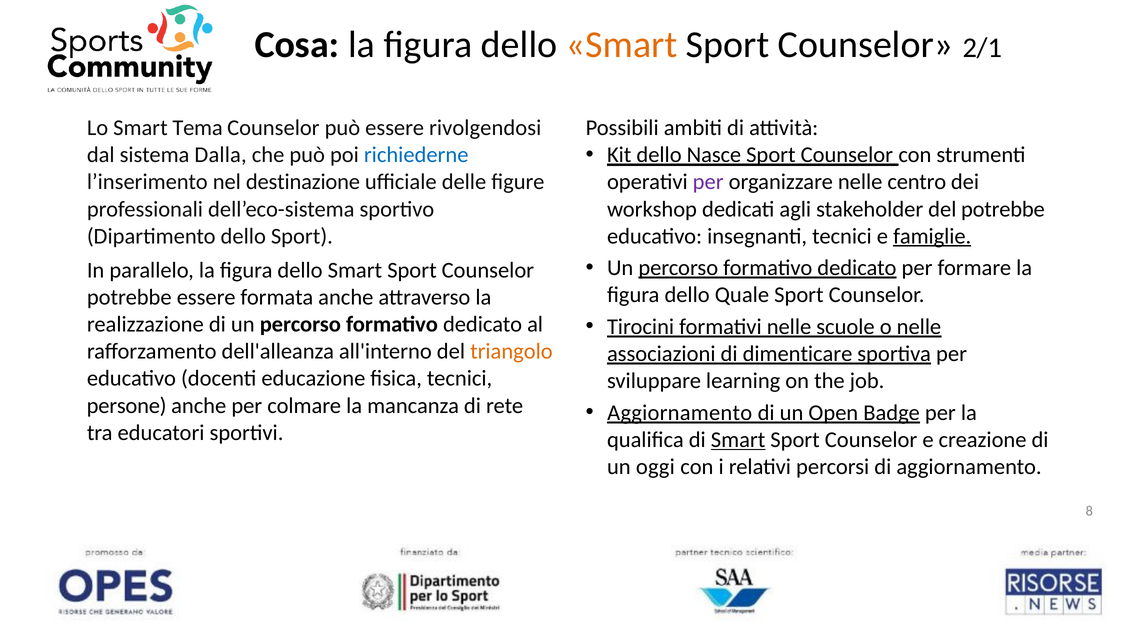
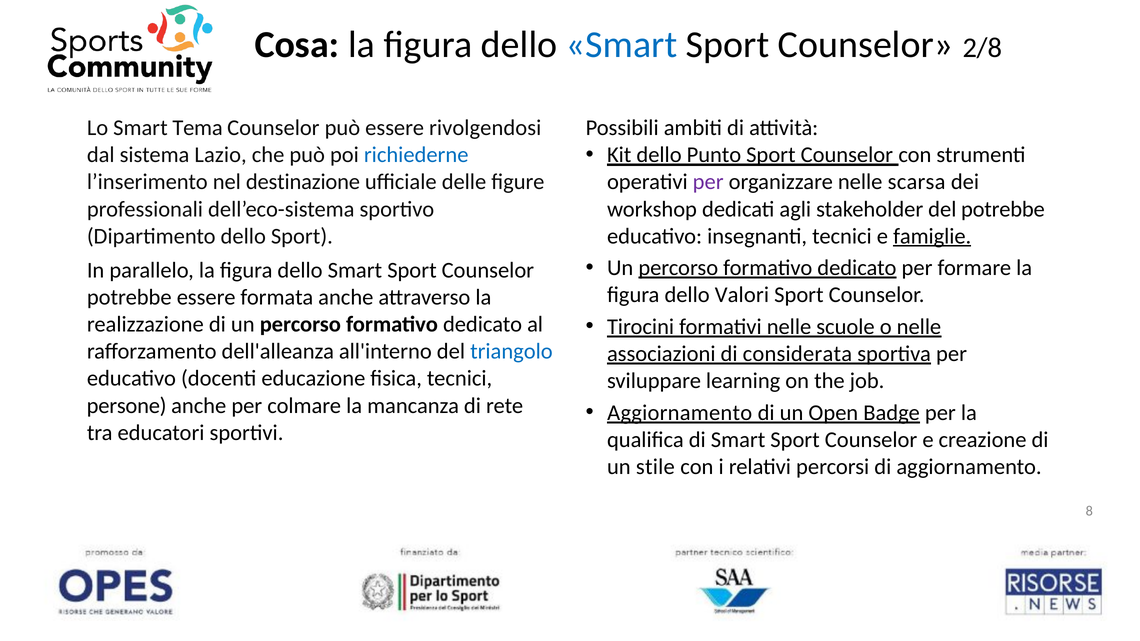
Smart at (622, 45) colour: orange -> blue
2/1: 2/1 -> 2/8
Nasce: Nasce -> Punto
Dalla: Dalla -> Lazio
centro: centro -> scarsa
Quale: Quale -> Valori
triangolo colour: orange -> blue
dimenticare: dimenticare -> considerata
Smart at (738, 440) underline: present -> none
oggi: oggi -> stile
